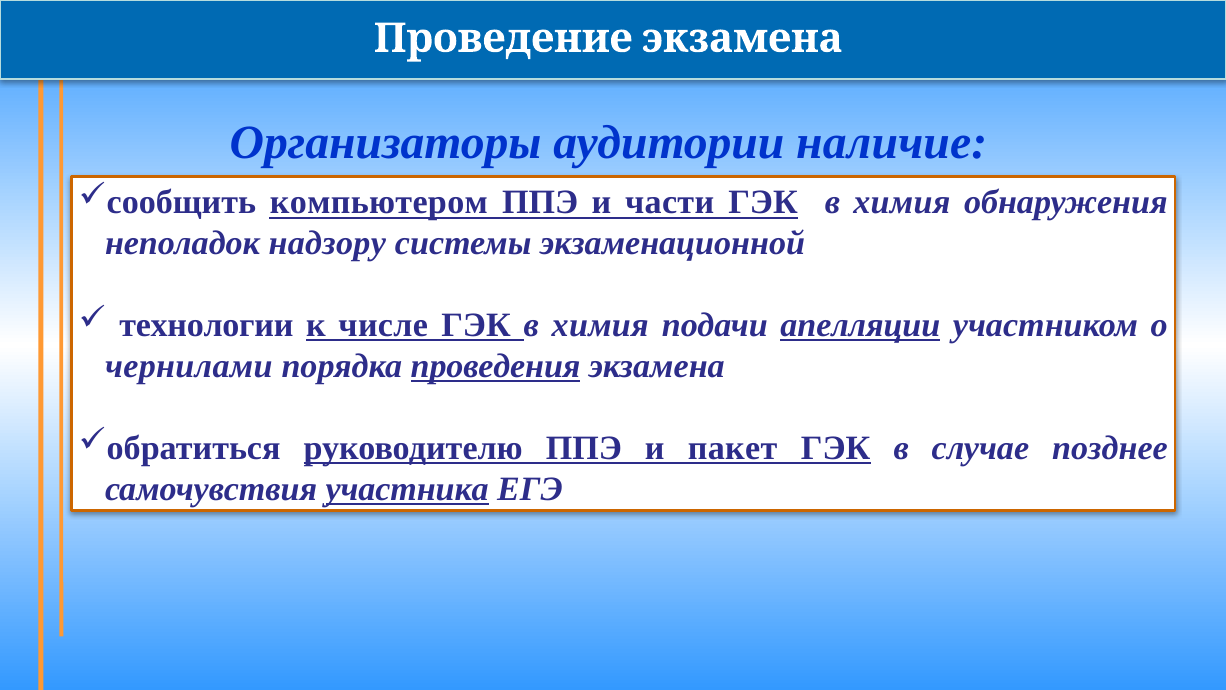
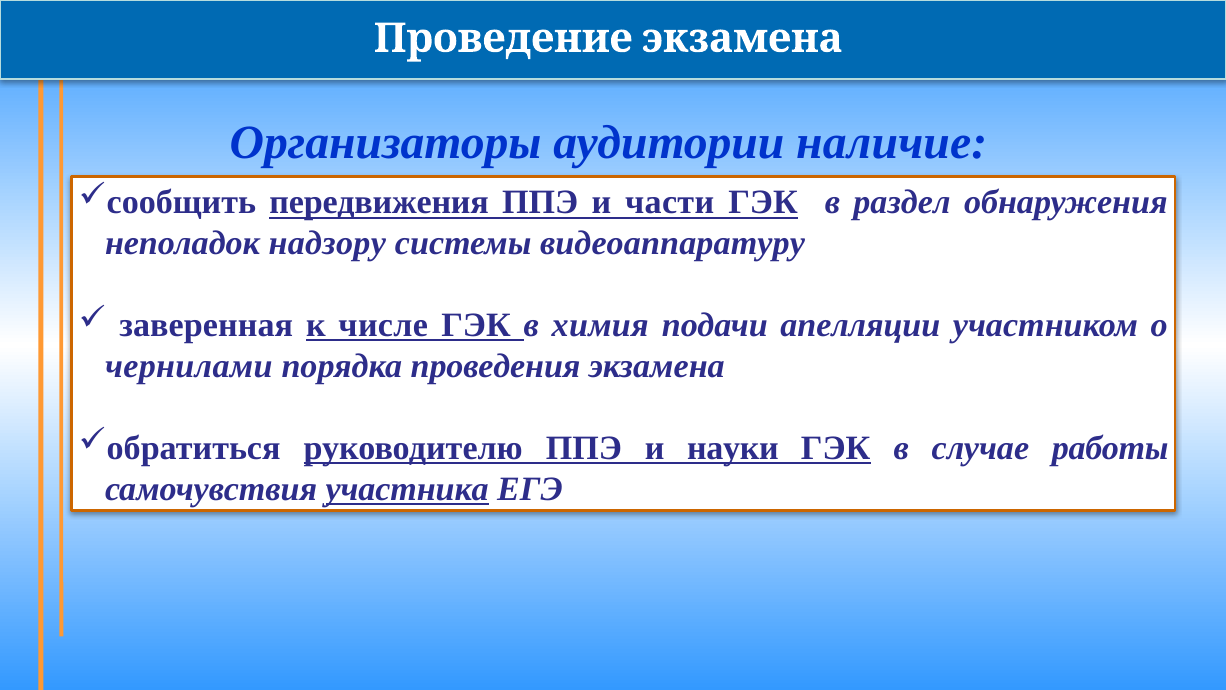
компьютером: компьютером -> передвижения
химия at (902, 203): химия -> раздел
экзаменационной: экзаменационной -> видеоаппаратуру
технологии: технологии -> заверенная
апелляции underline: present -> none
проведения underline: present -> none
пакет: пакет -> науки
позднее: позднее -> работы
